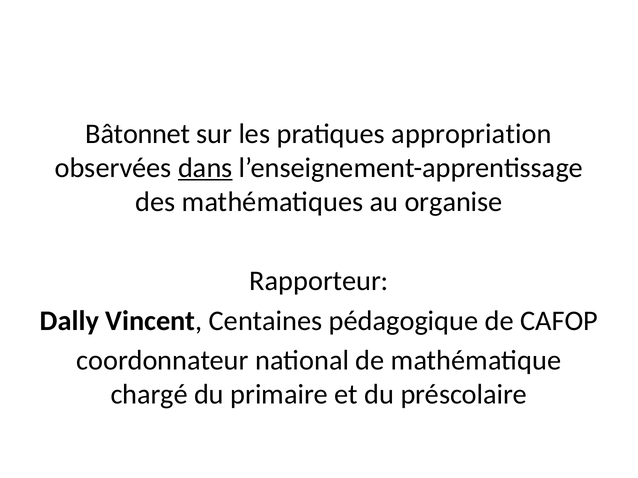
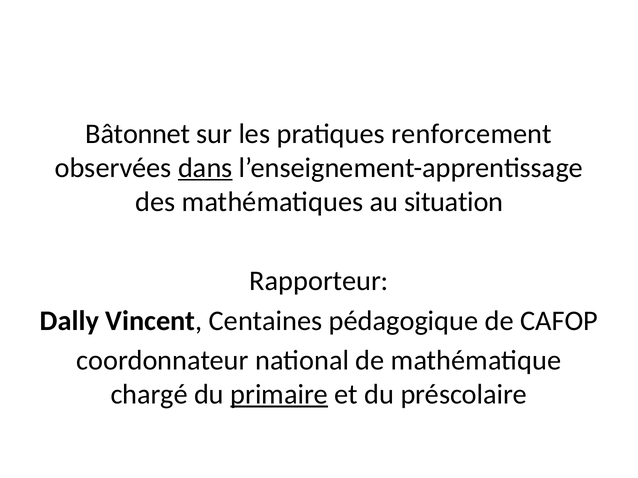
appropriation: appropriation -> renforcement
organise: organise -> situation
primaire underline: none -> present
